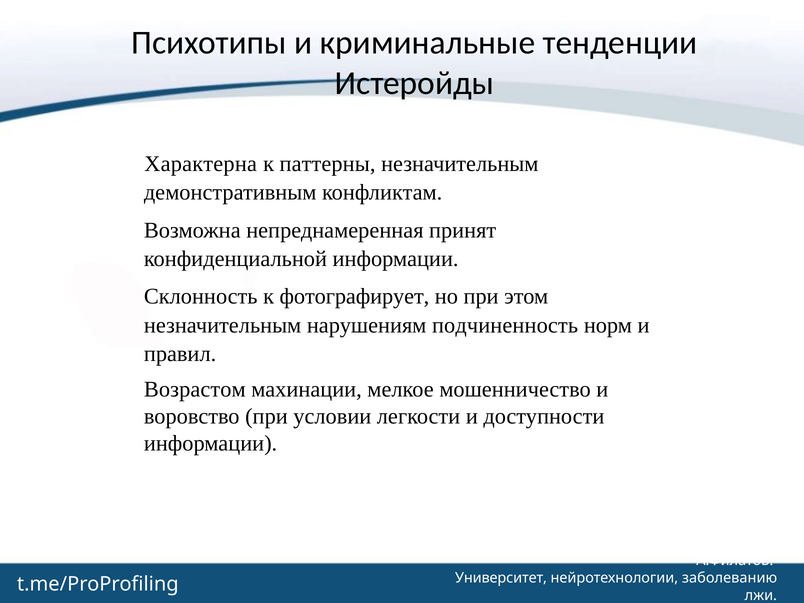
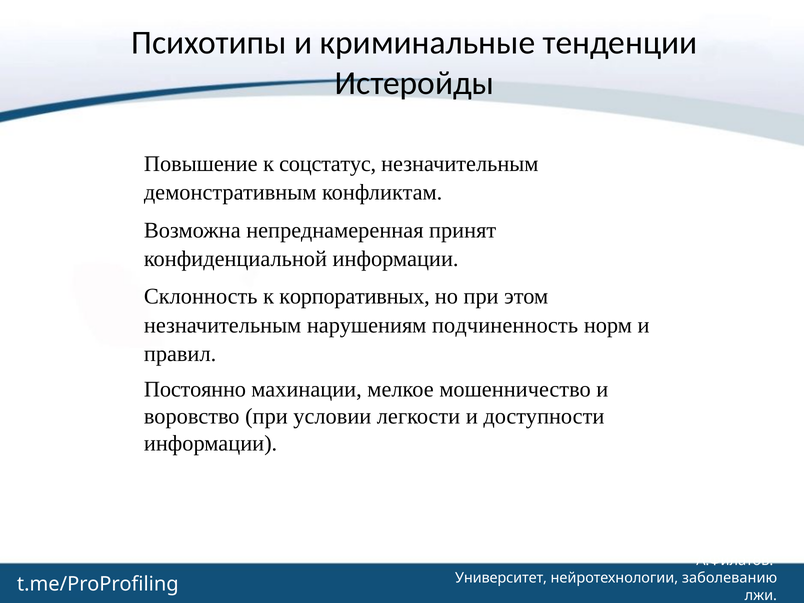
Характерна: Характерна -> Повышение
паттерны: паттерны -> соцстатус
фотографирует: фотографирует -> корпоративных
Возрастом: Возрастом -> Постоянно
